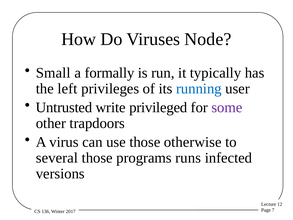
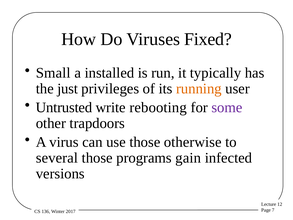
Node: Node -> Fixed
formally: formally -> installed
left: left -> just
running colour: blue -> orange
privileged: privileged -> rebooting
runs: runs -> gain
